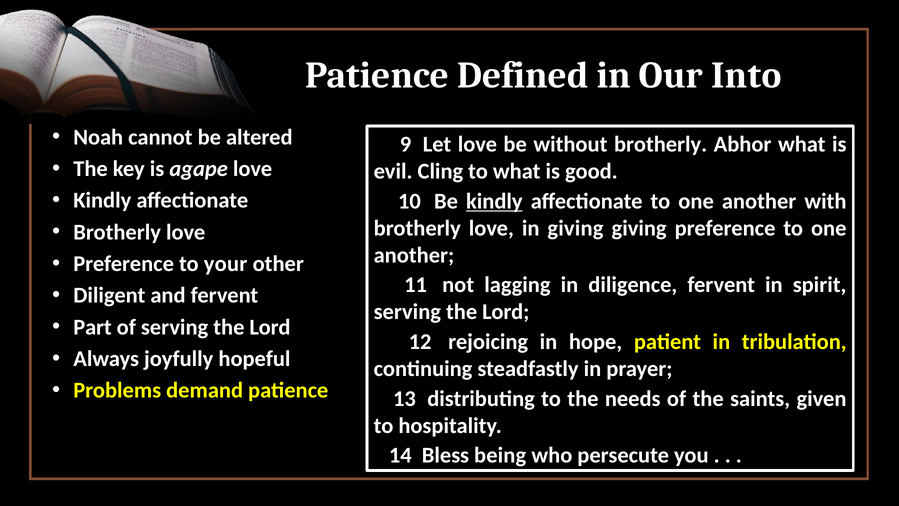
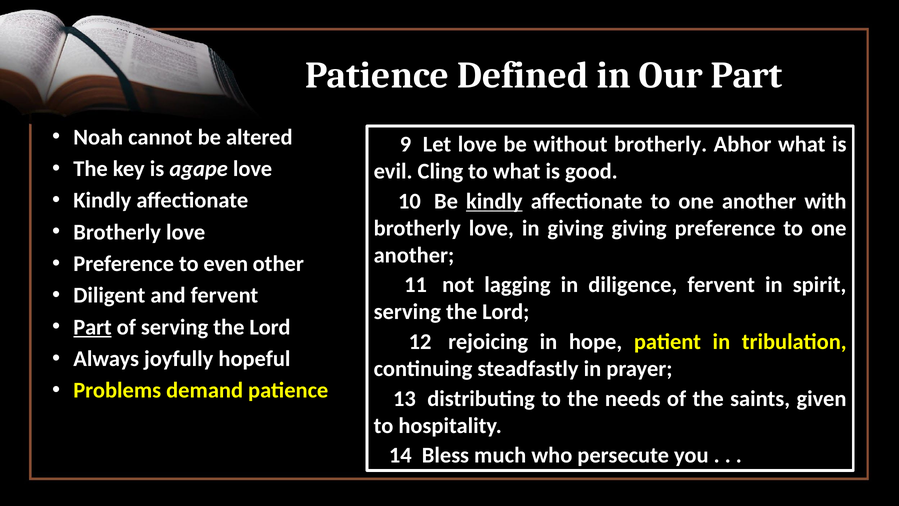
Our Into: Into -> Part
your: your -> even
Part at (93, 327) underline: none -> present
being: being -> much
